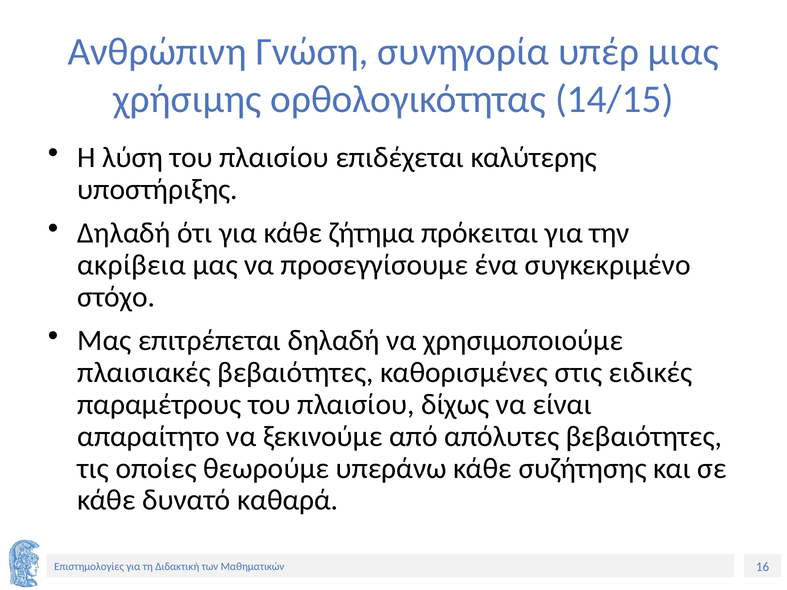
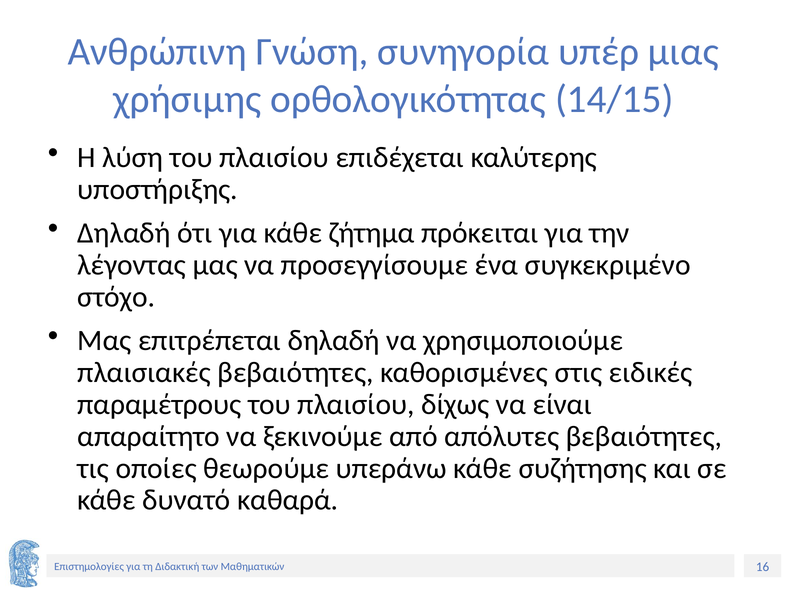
ακρίβεια: ακρίβεια -> λέγοντας
